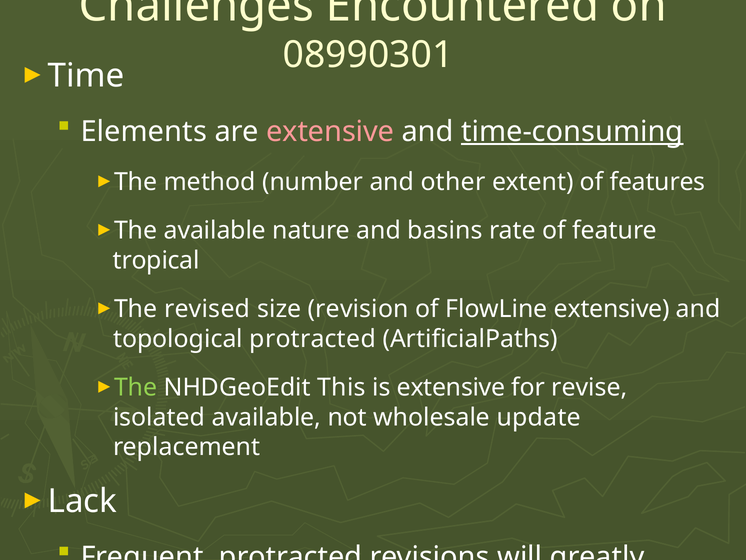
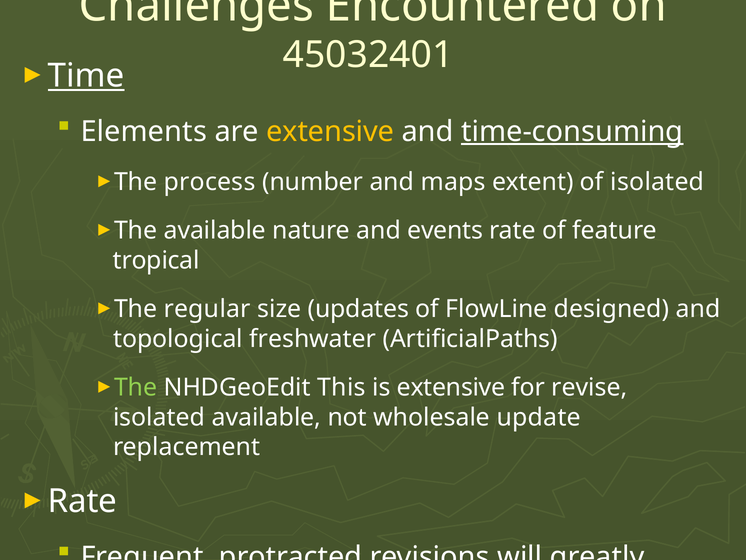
08990301: 08990301 -> 45032401
Time underline: none -> present
extensive at (330, 131) colour: pink -> yellow
method: method -> process
other: other -> maps
of features: features -> isolated
basins: basins -> events
revised: revised -> regular
revision: revision -> updates
FlowLine extensive: extensive -> designed
topological protracted: protracted -> freshwater
Lack at (82, 501): Lack -> Rate
